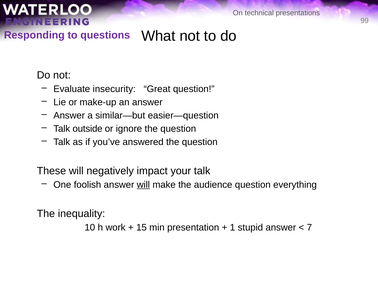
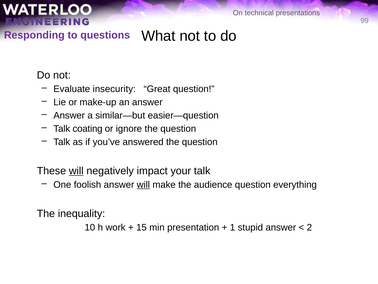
outside: outside -> coating
will at (76, 171) underline: none -> present
7: 7 -> 2
